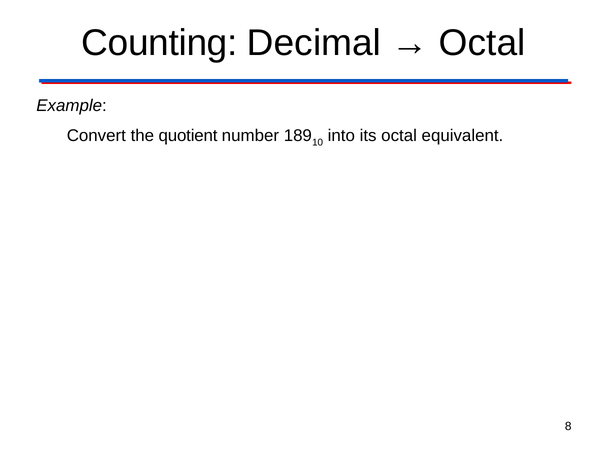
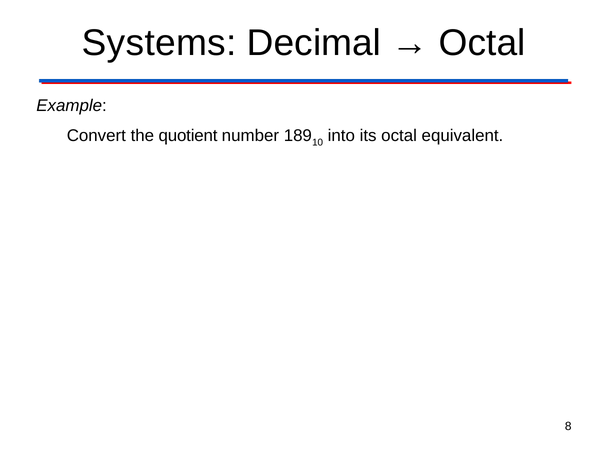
Counting: Counting -> Systems
